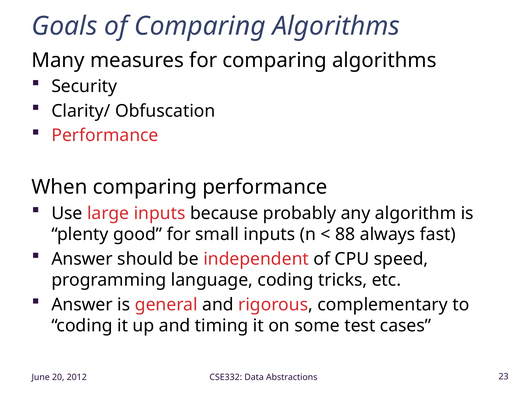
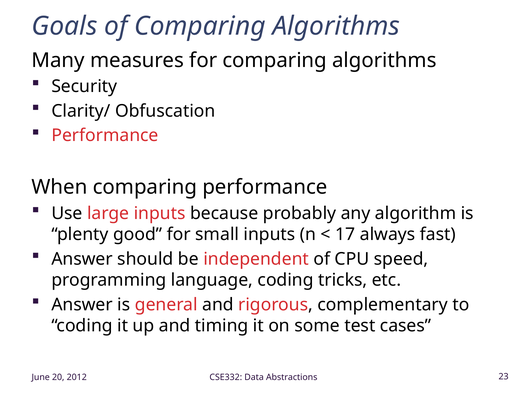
88: 88 -> 17
